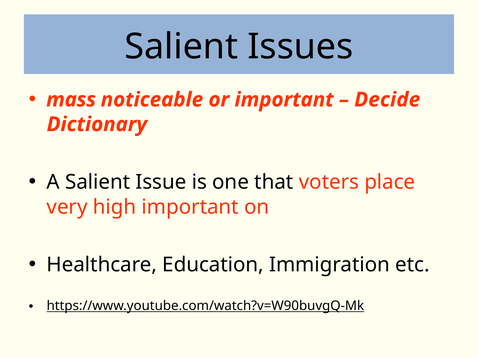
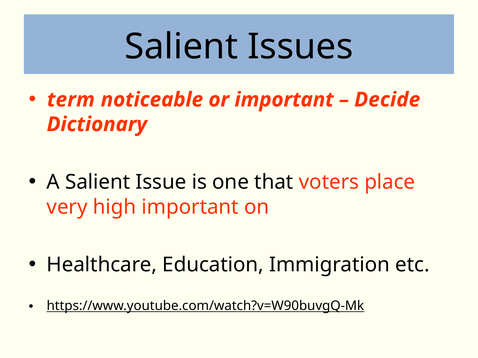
mass: mass -> term
